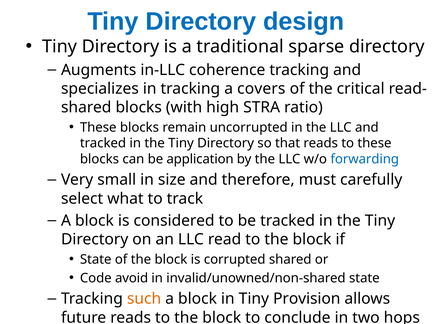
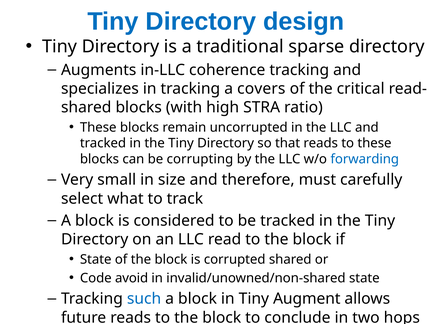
application: application -> corrupting
such colour: orange -> blue
Provision: Provision -> Augment
